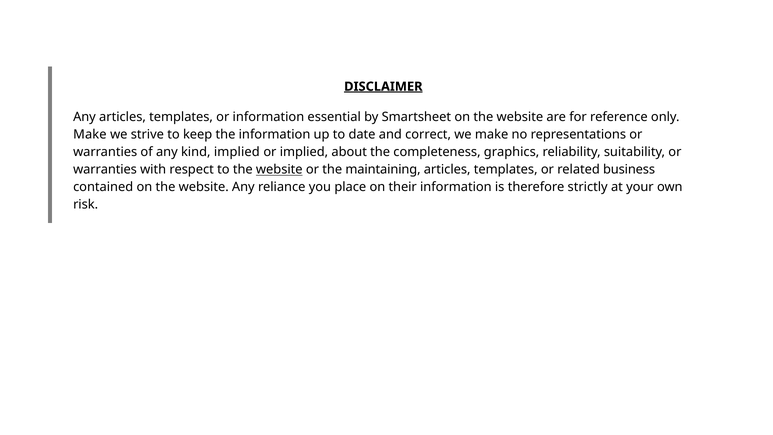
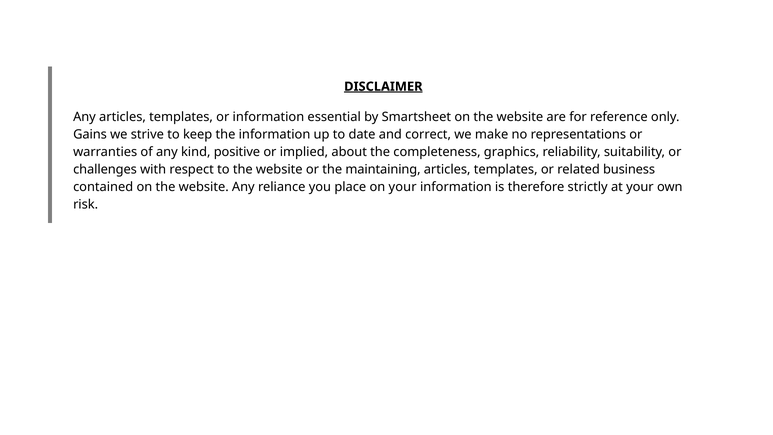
Make at (90, 135): Make -> Gains
kind implied: implied -> positive
warranties at (105, 170): warranties -> challenges
website at (279, 170) underline: present -> none
on their: their -> your
